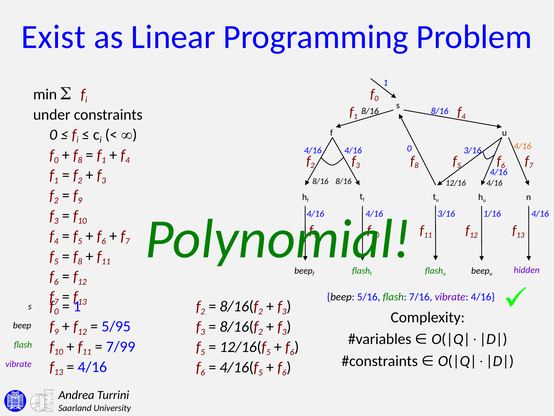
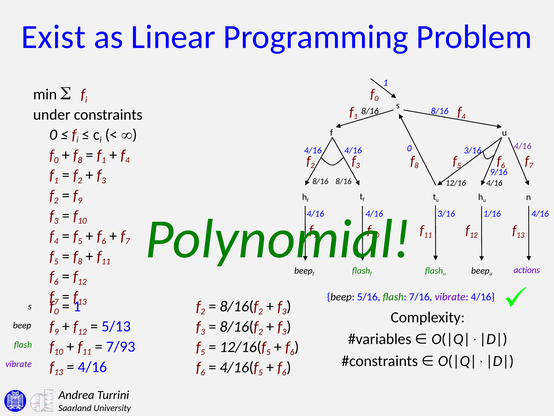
4/16 at (523, 146) colour: orange -> purple
4/16 at (499, 172): 4/16 -> 9/16
hidden: hidden -> actions
5/95: 5/95 -> 5/13
7/99: 7/99 -> 7/93
